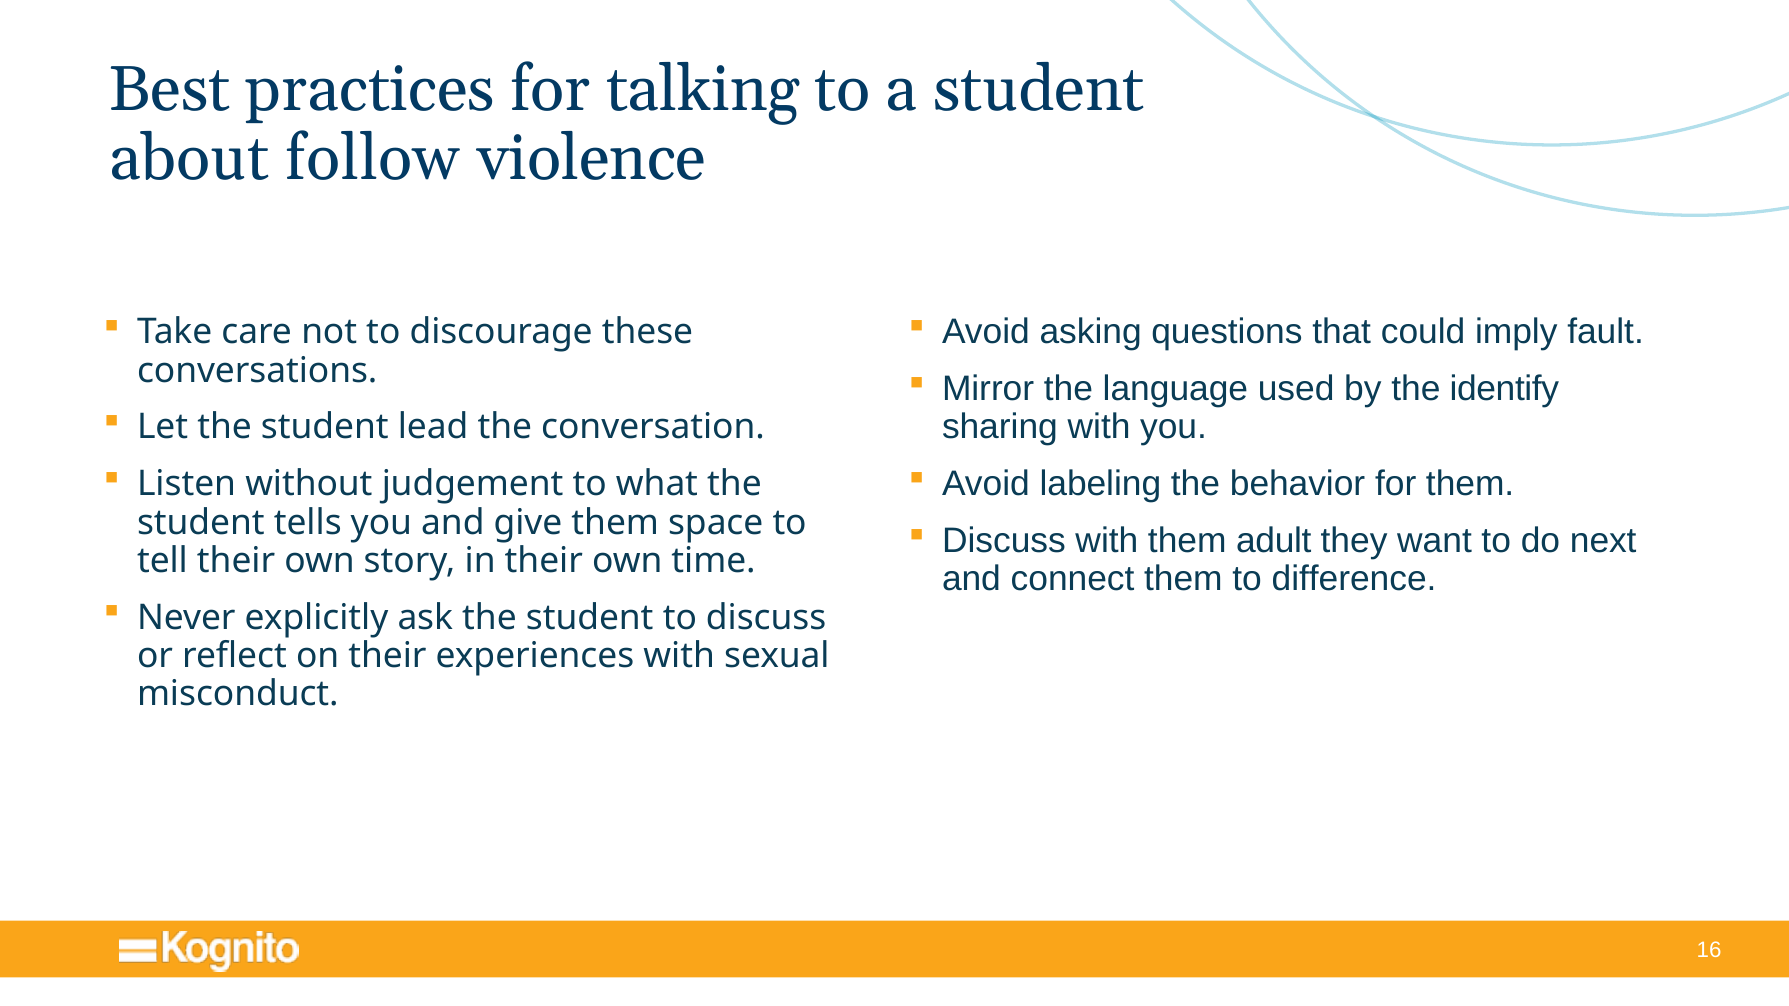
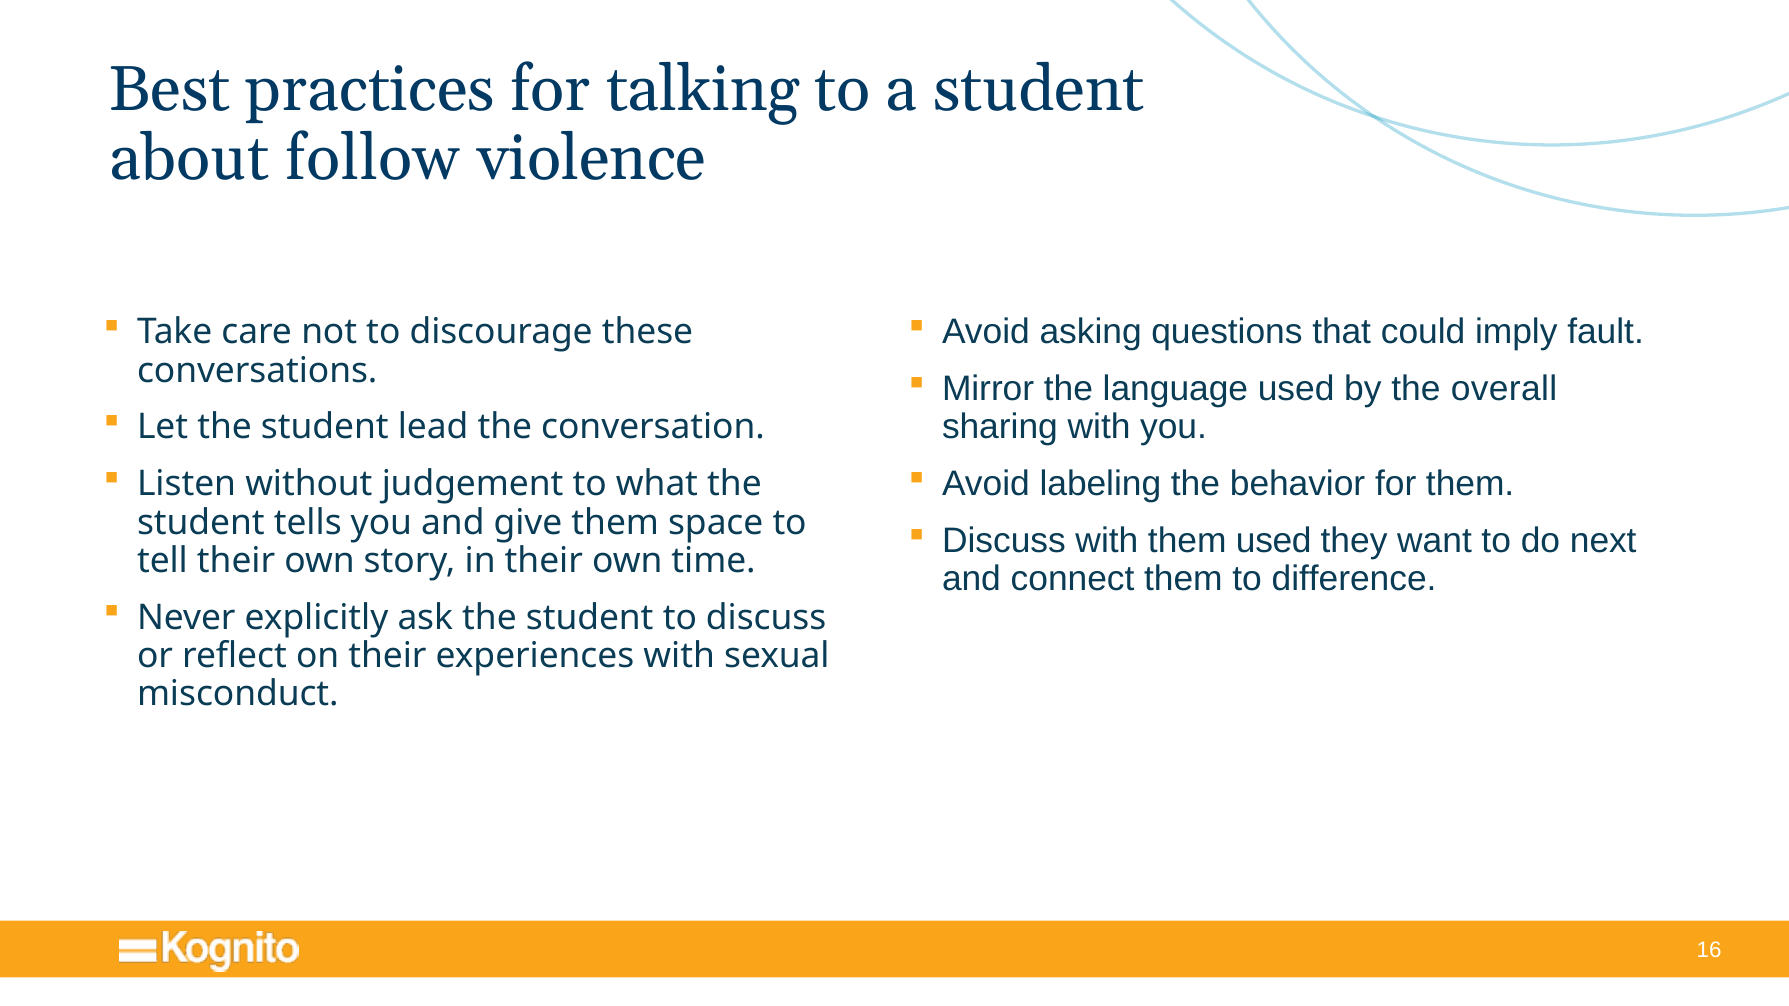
identify: identify -> overall
them adult: adult -> used
